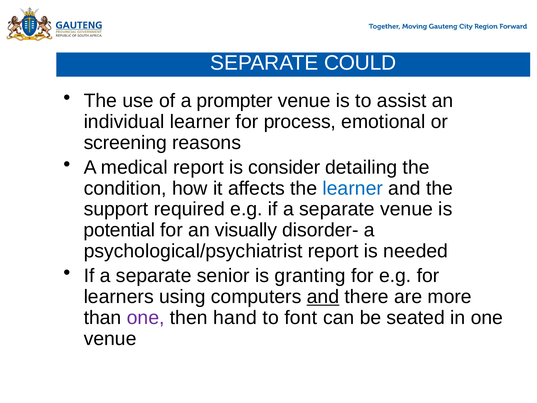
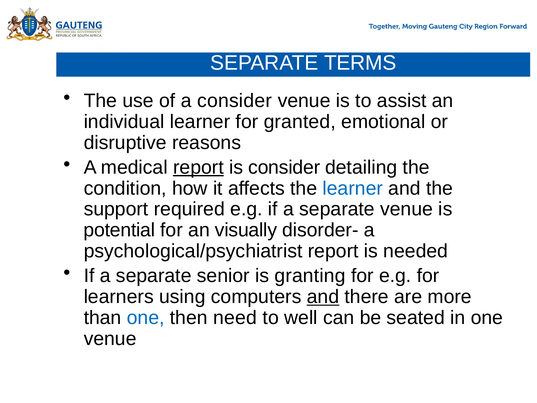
COULD: COULD -> TERMS
a prompter: prompter -> consider
process: process -> granted
screening: screening -> disruptive
report at (198, 167) underline: none -> present
one at (146, 318) colour: purple -> blue
hand: hand -> need
font: font -> well
